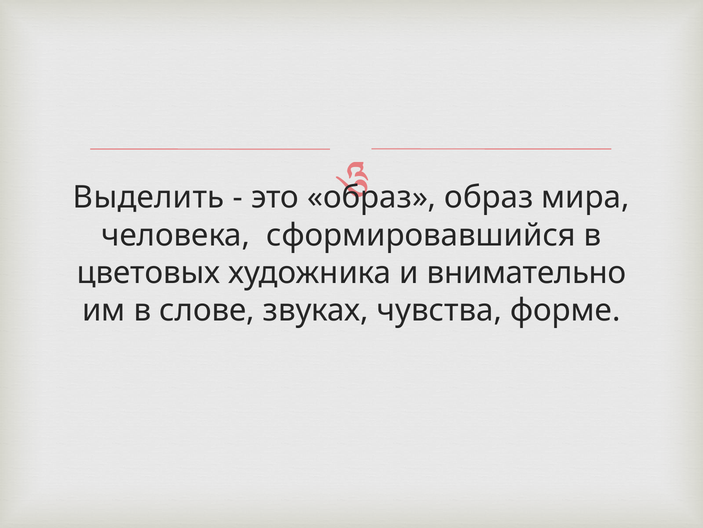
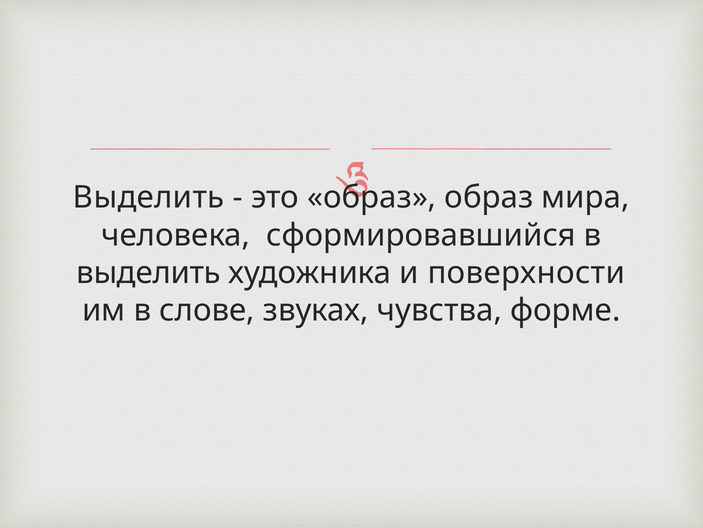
цветовых at (148, 272): цветовых -> выделить
внимательно: внимательно -> поверхности
